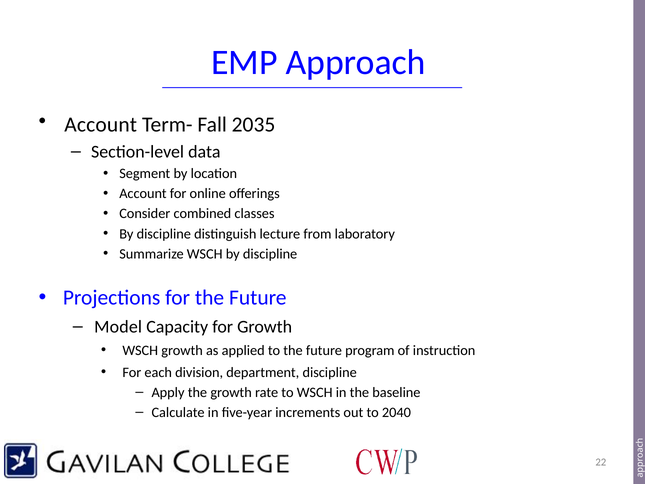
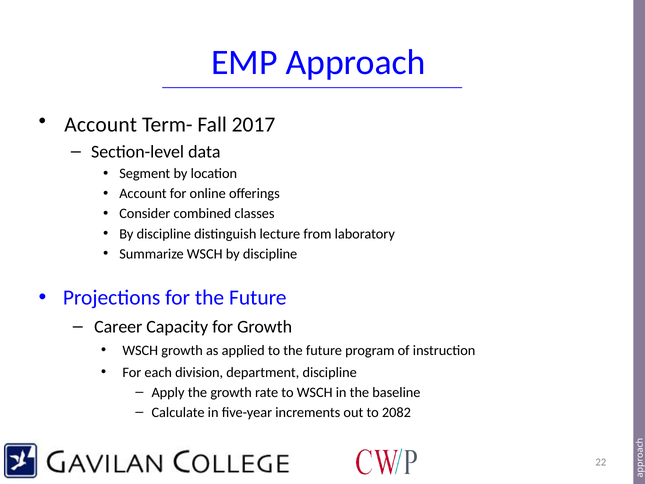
2035: 2035 -> 2017
Model: Model -> Career
2040: 2040 -> 2082
